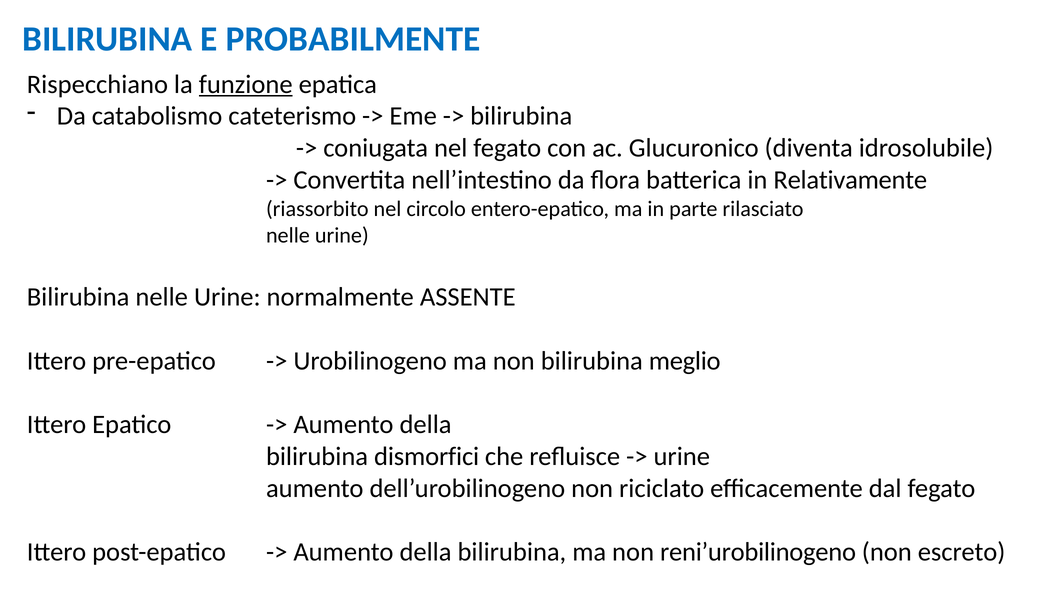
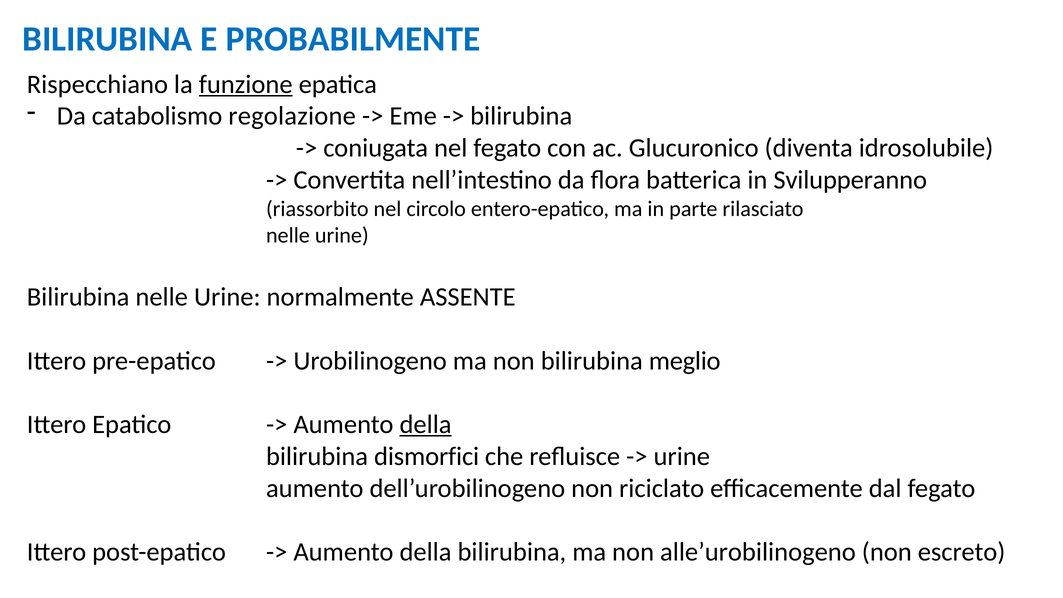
cateterismo: cateterismo -> regolazione
Relativamente: Relativamente -> Svilupperanno
della at (426, 424) underline: none -> present
reni’urobilinogeno: reni’urobilinogeno -> alle’urobilinogeno
